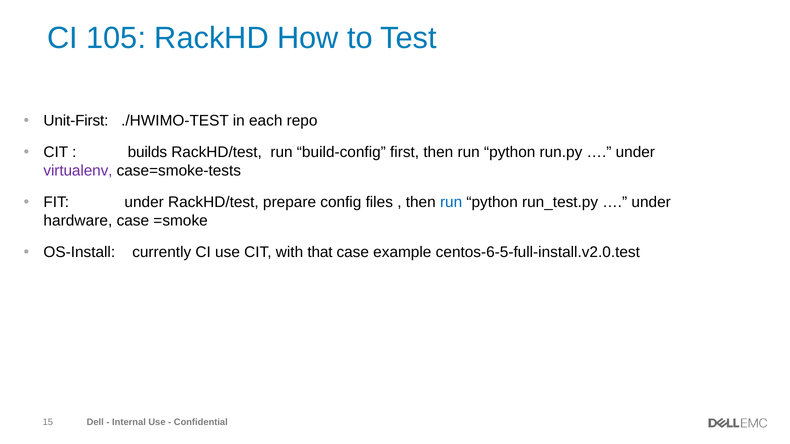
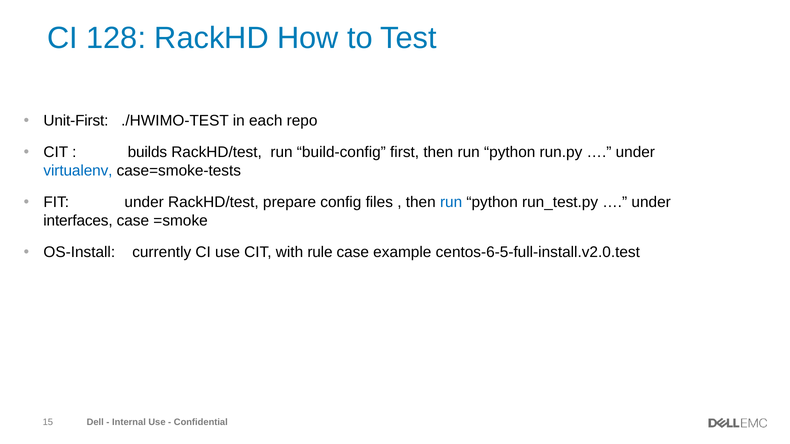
105: 105 -> 128
virtualenv colour: purple -> blue
hardware: hardware -> interfaces
that: that -> rule
